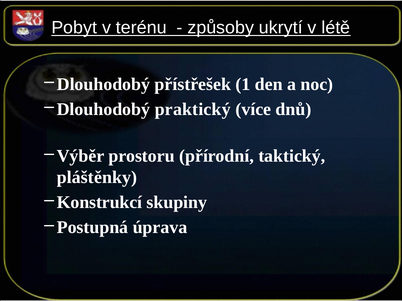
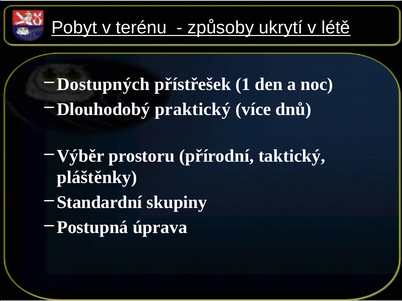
Dlouhodobý at (103, 84): Dlouhodobý -> Dostupných
Konstrukcí: Konstrukcí -> Standardní
